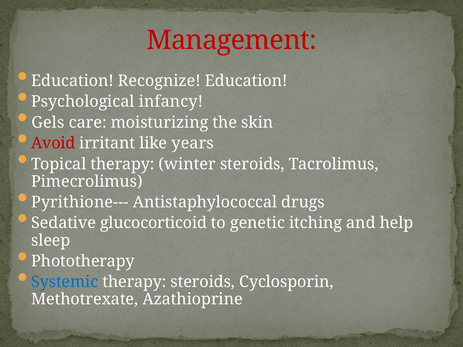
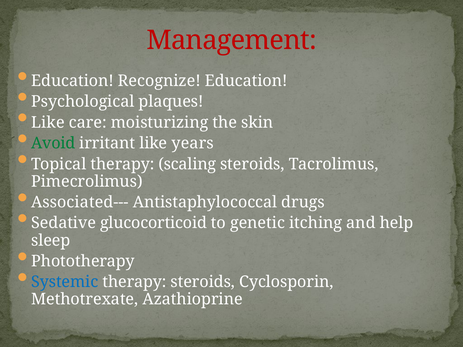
infancy: infancy -> plaques
Gels at (48, 123): Gels -> Like
Avoid colour: red -> green
winter: winter -> scaling
Pyrithione---: Pyrithione--- -> Associated---
